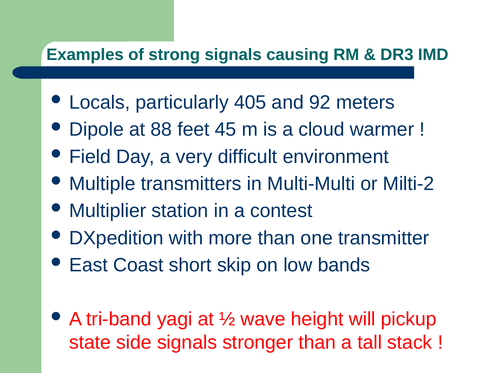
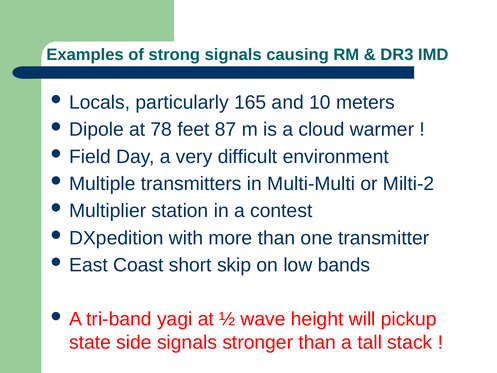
405: 405 -> 165
92: 92 -> 10
88: 88 -> 78
45: 45 -> 87
